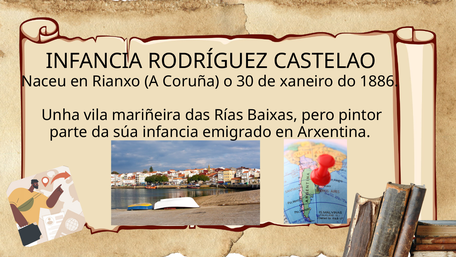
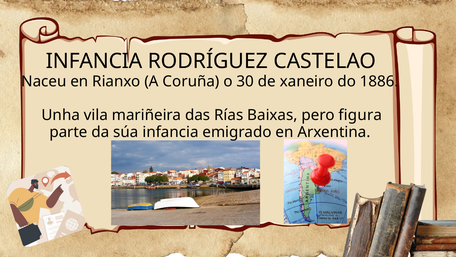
pintor: pintor -> figura
